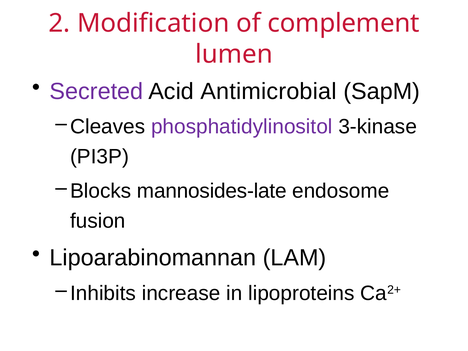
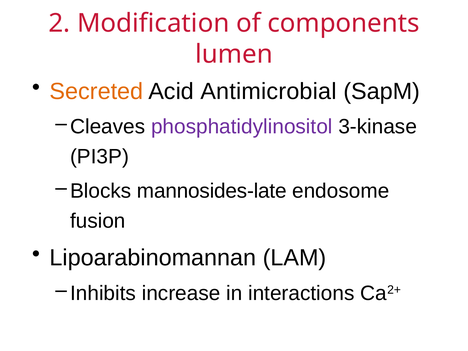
complement: complement -> components
Secreted colour: purple -> orange
lipoproteins: lipoproteins -> interactions
